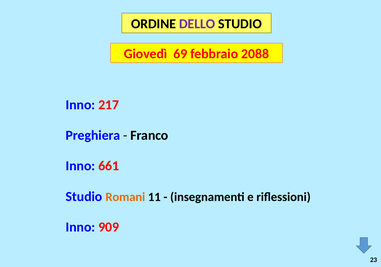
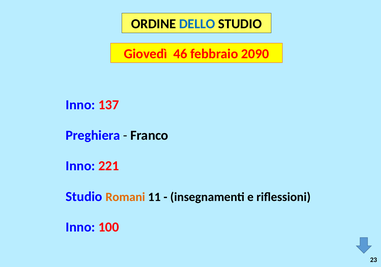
DELLO colour: purple -> blue
69: 69 -> 46
2088: 2088 -> 2090
217: 217 -> 137
661: 661 -> 221
909: 909 -> 100
